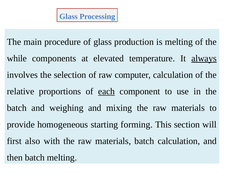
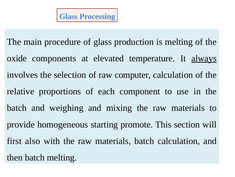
while: while -> oxide
each underline: present -> none
forming: forming -> promote
